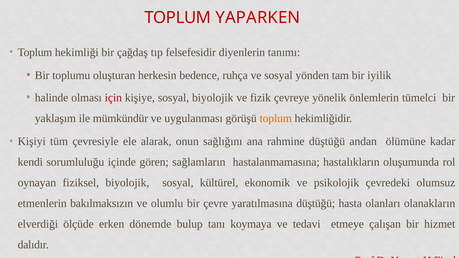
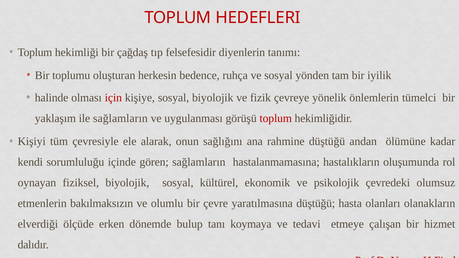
YAPARKEN: YAPARKEN -> HEDEFLERI
ile mümkündür: mümkündür -> sağlamların
toplum at (276, 119) colour: orange -> red
